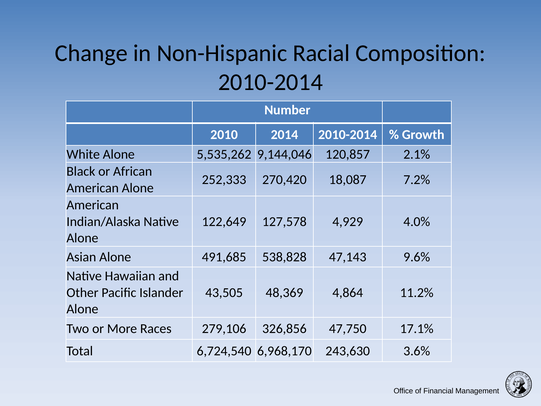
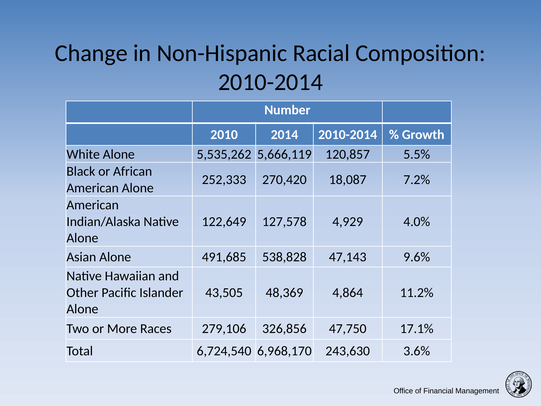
9,144,046: 9,144,046 -> 5,666,119
2.1%: 2.1% -> 5.5%
